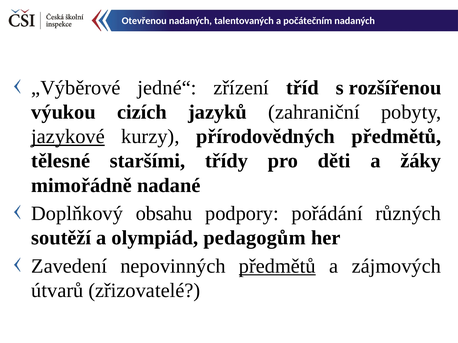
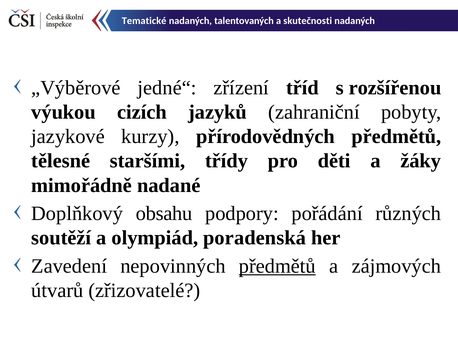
Otevřenou: Otevřenou -> Tematické
počátečním: počátečním -> skutečnosti
jazykové underline: present -> none
pedagogům: pedagogům -> poradenská
